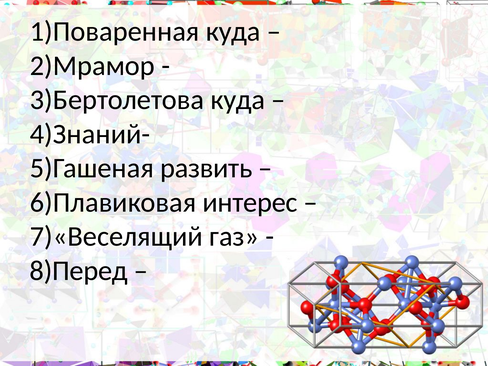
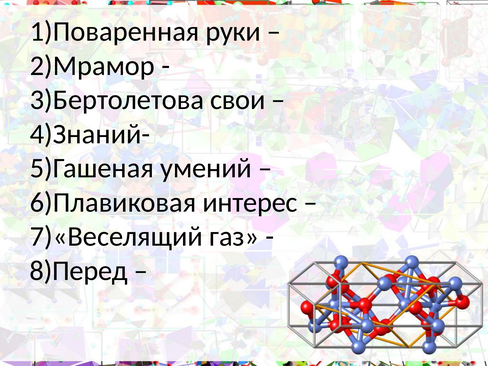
1)Поваренная куда: куда -> руки
3)Бертолетова куда: куда -> свои
развить: развить -> умений
